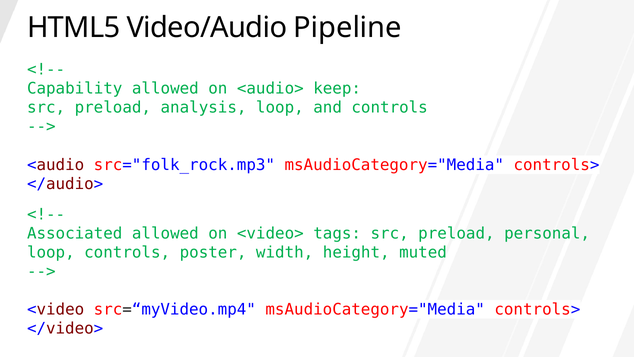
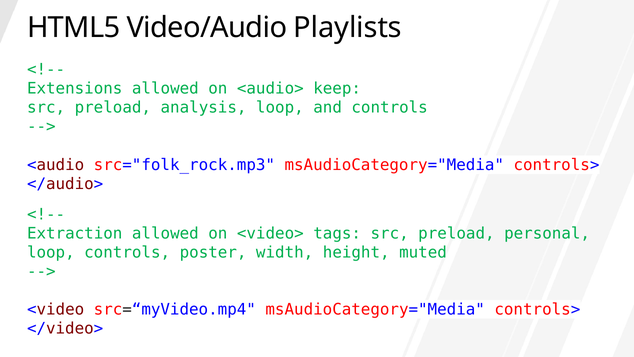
Pipeline: Pipeline -> Playlists
Capability: Capability -> Extensions
Associated: Associated -> Extraction
